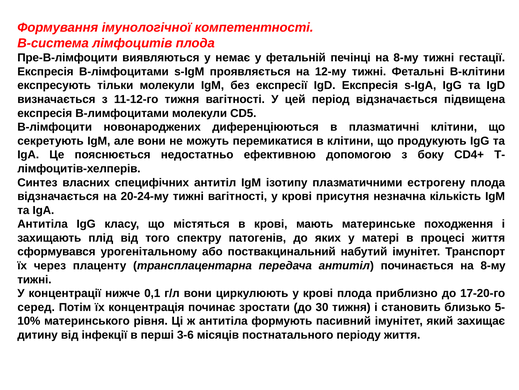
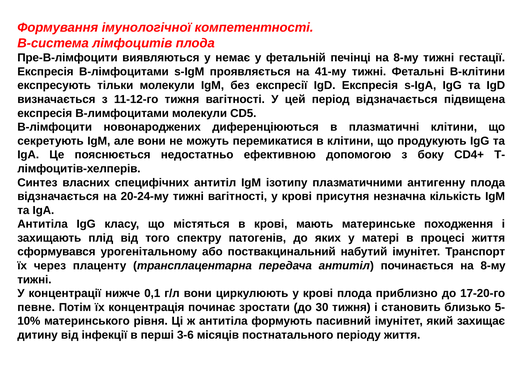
12-му: 12-му -> 41-му
естрогену: естрогену -> антигенну
серед: серед -> певне
